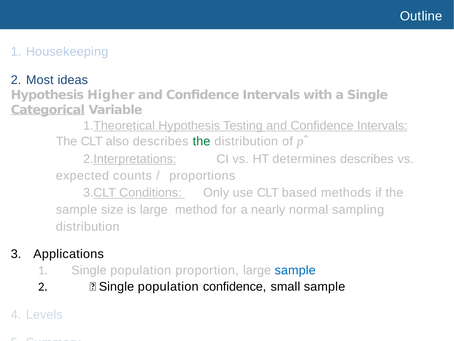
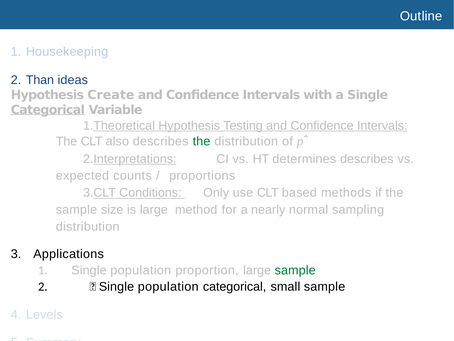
Most: Most -> Than
Higher: Higher -> Create
sample at (295, 270) colour: blue -> green
population confidence: confidence -> categorical
